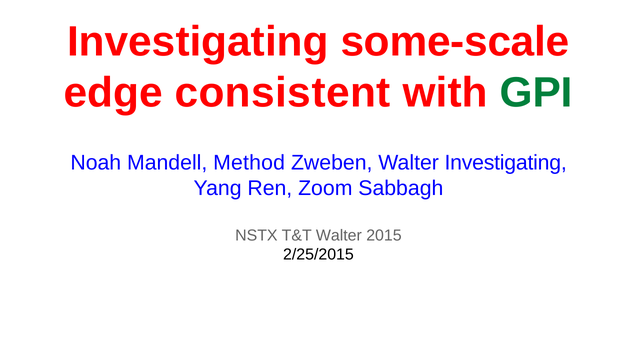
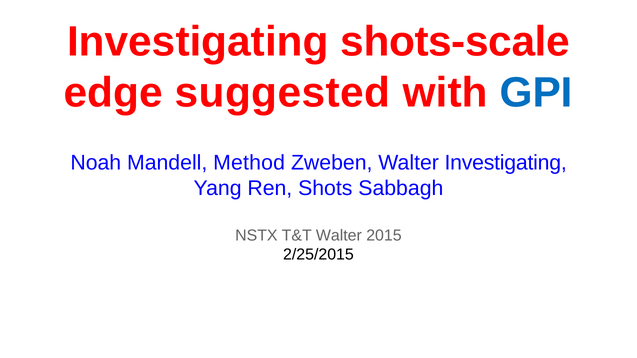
some-scale: some-scale -> shots-scale
consistent: consistent -> suggested
GPI colour: green -> blue
Zoom: Zoom -> Shots
